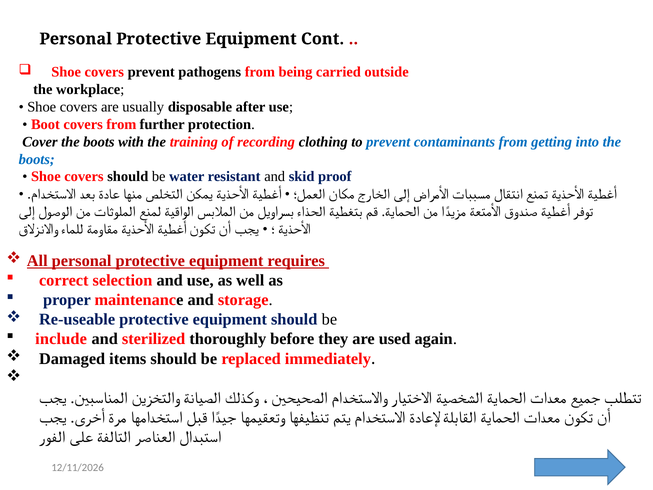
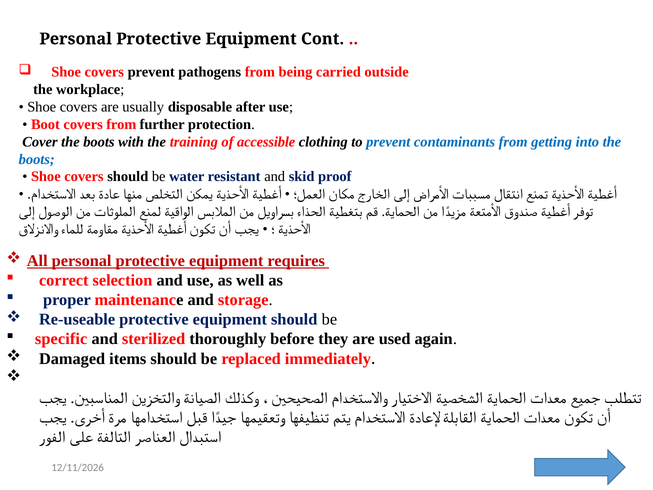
recording: recording -> accessible
include: include -> specific
